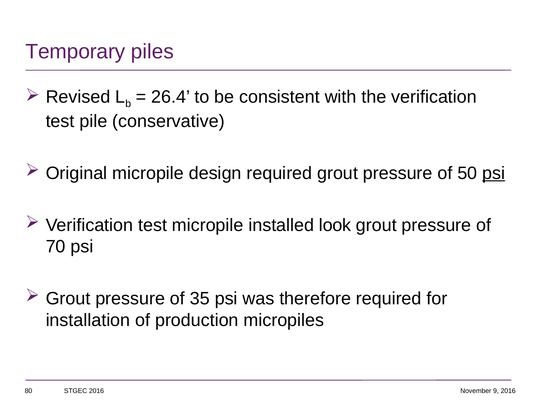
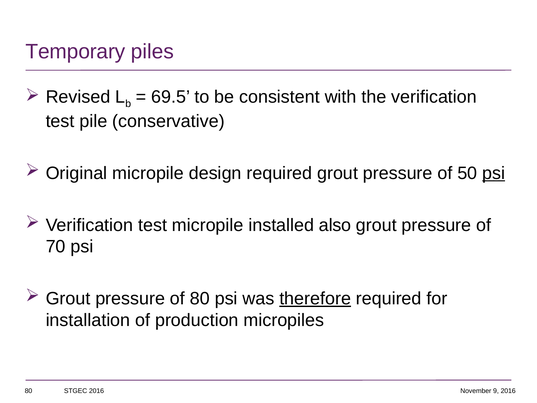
26.4: 26.4 -> 69.5
look: look -> also
of 35: 35 -> 80
therefore underline: none -> present
